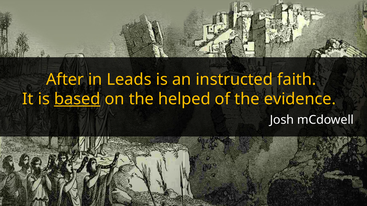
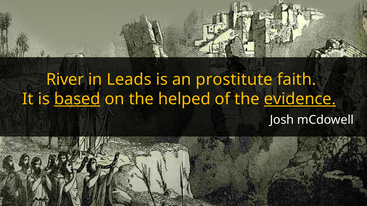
After: After -> River
instructed: instructed -> prostitute
evidence underline: none -> present
